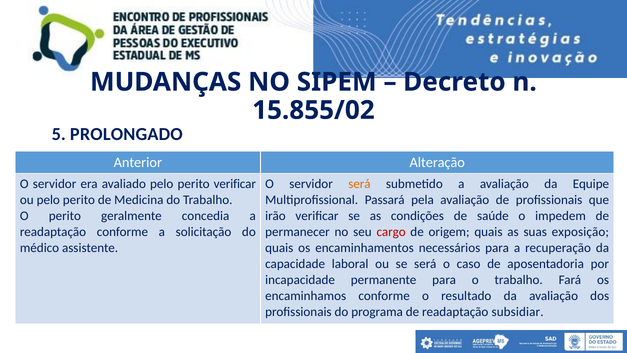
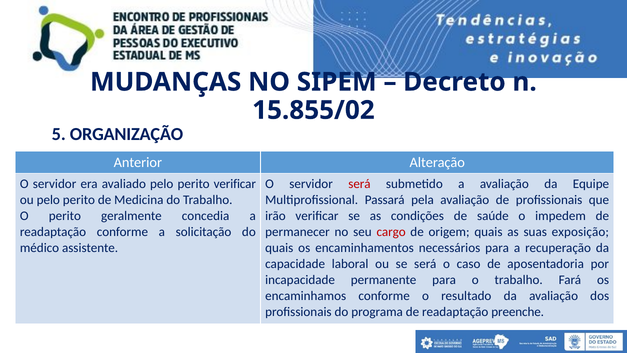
PROLONGADO: PROLONGADO -> ORGANIZAÇÃO
será at (359, 184) colour: orange -> red
subsidiar: subsidiar -> preenche
